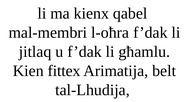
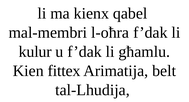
jitlaq: jitlaq -> kulur
